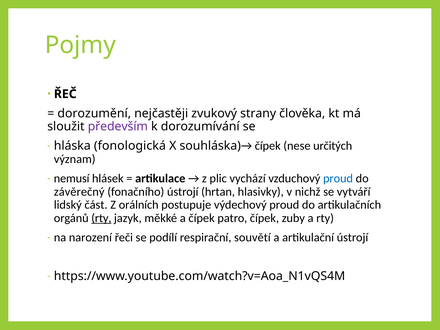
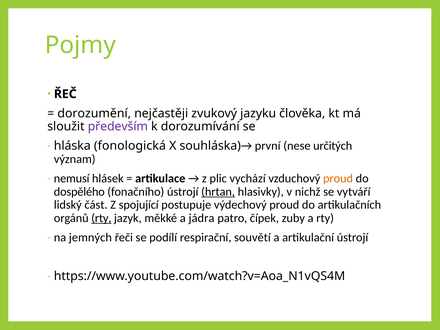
strany: strany -> jazyku
čípek at (268, 146): čípek -> první
proud at (338, 178) colour: blue -> orange
závěrečný: závěrečný -> dospělého
hrtan underline: none -> present
orálních: orálních -> spojující
a čípek: čípek -> jádra
narození: narození -> jemných
